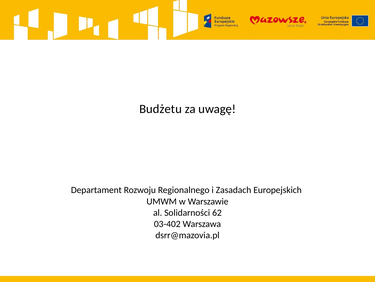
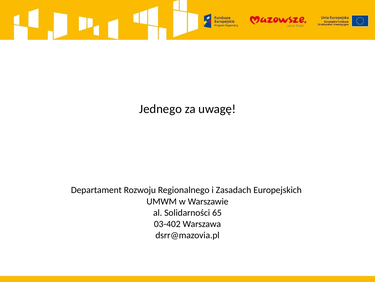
Budżetu: Budżetu -> Jednego
62: 62 -> 65
